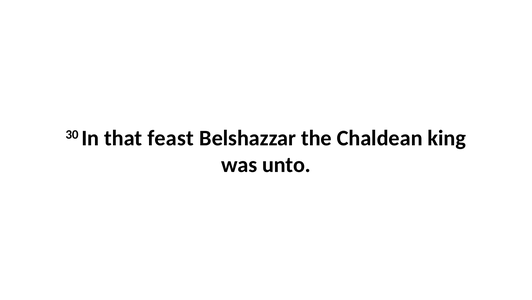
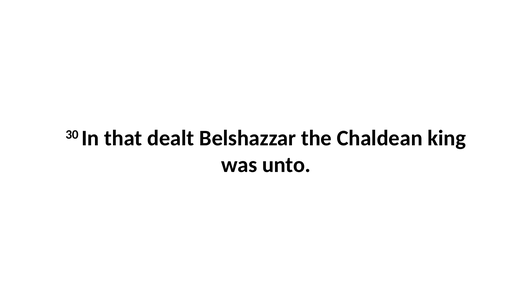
feast: feast -> dealt
